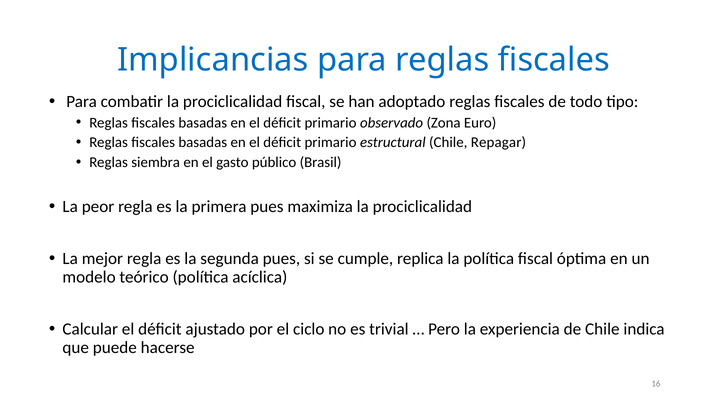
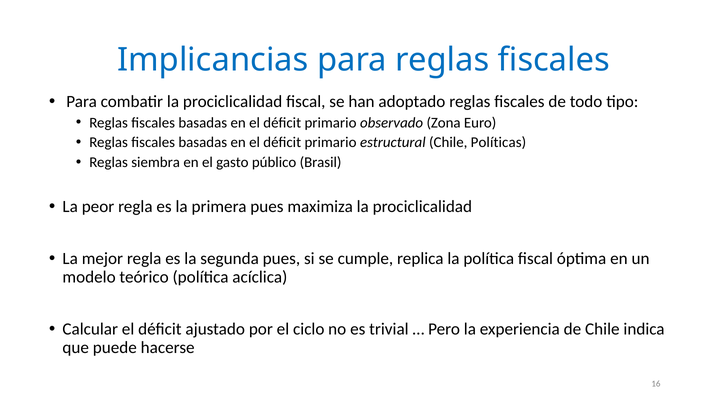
Repagar: Repagar -> Políticas
